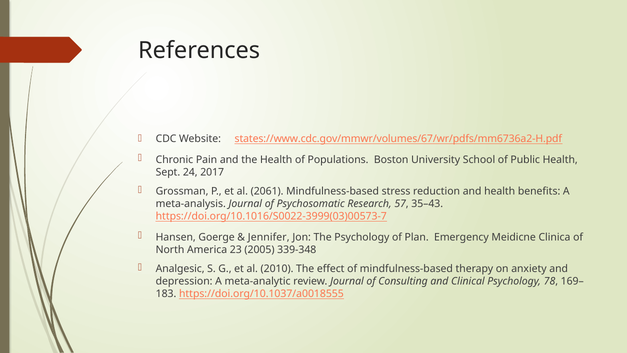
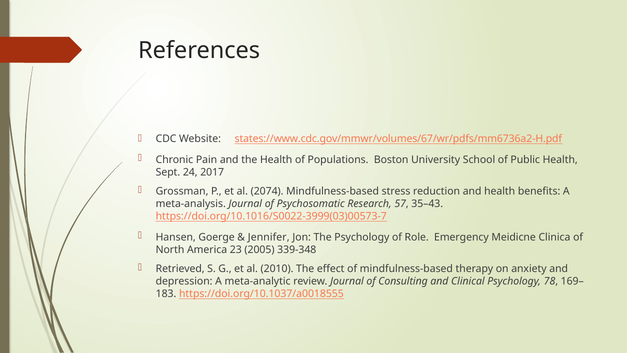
2061: 2061 -> 2074
Plan: Plan -> Role
Analgesic: Analgesic -> Retrieved
